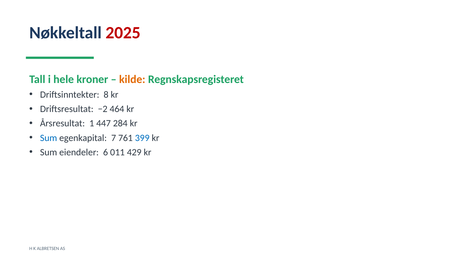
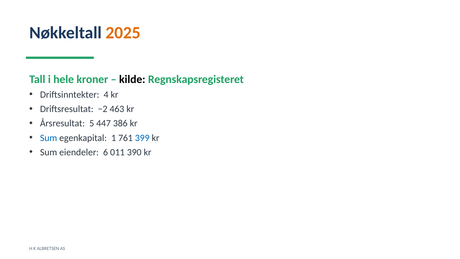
2025 colour: red -> orange
kilde colour: orange -> black
8: 8 -> 4
464: 464 -> 463
1: 1 -> 5
284: 284 -> 386
7: 7 -> 1
429: 429 -> 390
